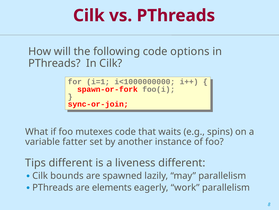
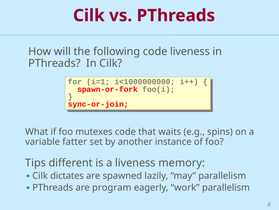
code options: options -> liveness
liveness different: different -> memory
bounds: bounds -> dictates
elements: elements -> program
